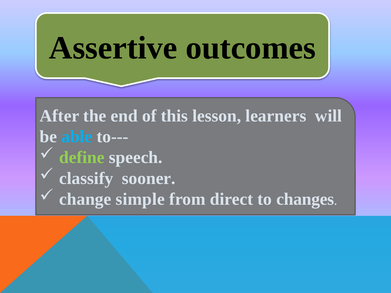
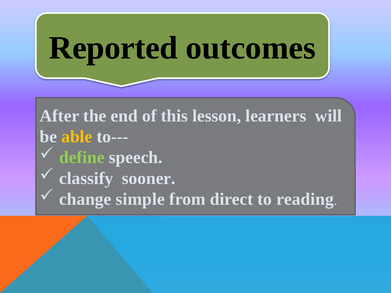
Assertive: Assertive -> Reported
able colour: light blue -> yellow
changes: changes -> reading
